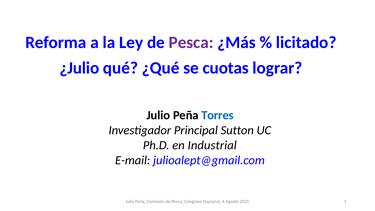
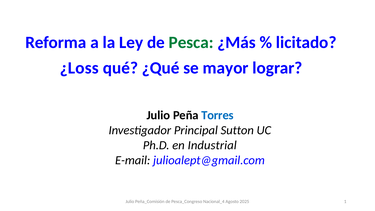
Pesca colour: purple -> green
¿Julio: ¿Julio -> ¿Loss
cuotas: cuotas -> mayor
